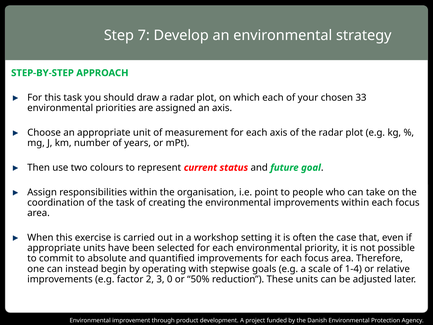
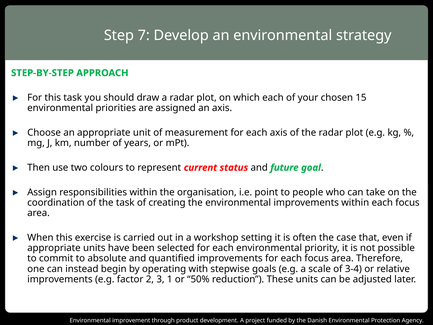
33: 33 -> 15
1-4: 1-4 -> 3-4
0: 0 -> 1
